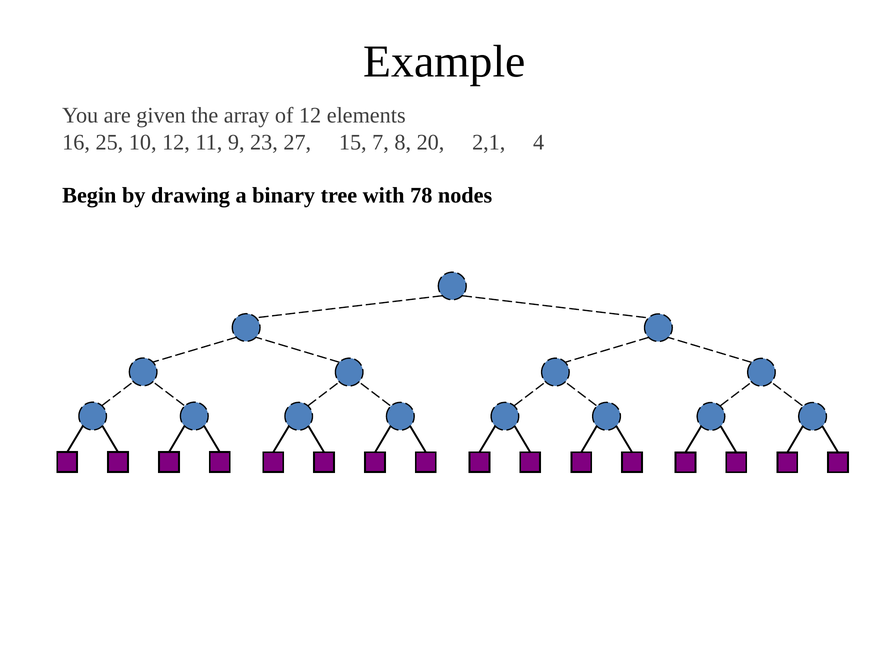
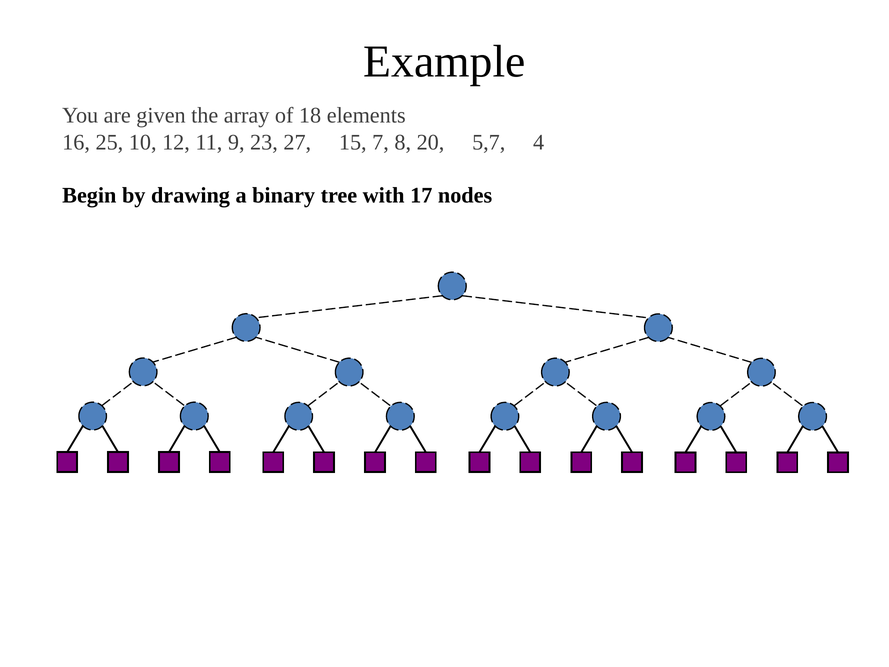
of 12: 12 -> 18
2,1: 2,1 -> 5,7
78: 78 -> 17
